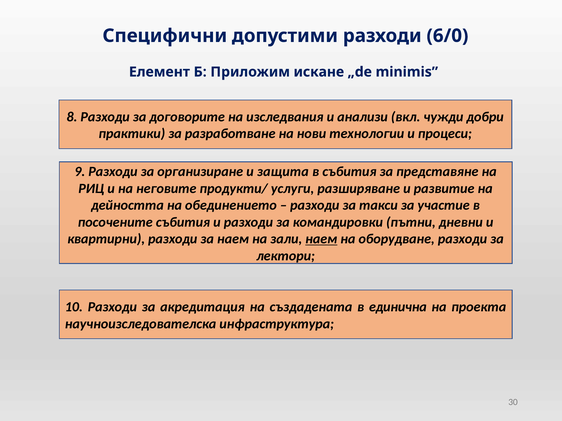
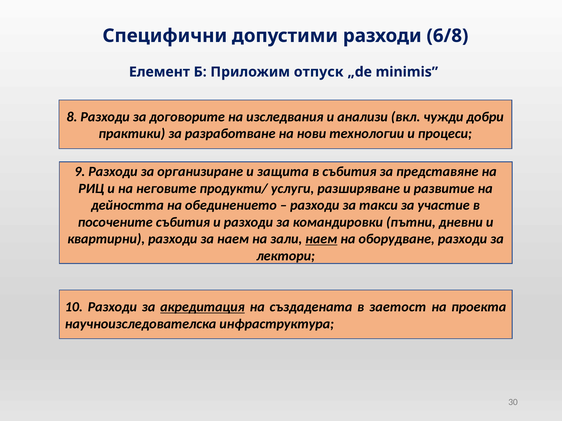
6/0: 6/0 -> 6/8
искане: искане -> отпуск
акредитация underline: none -> present
единична: единична -> заетост
